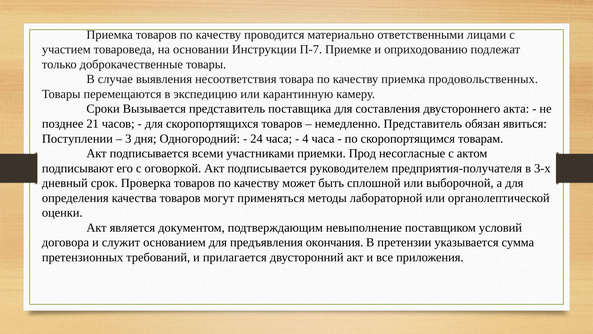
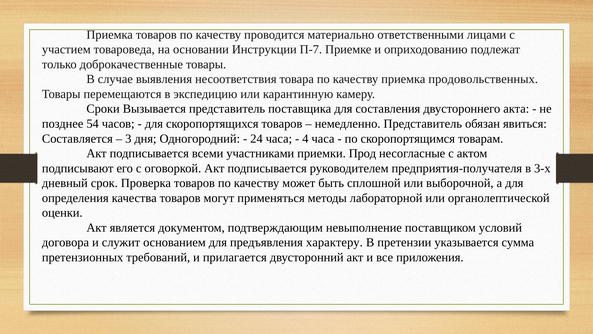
21: 21 -> 54
Поступлении: Поступлении -> Составляется
окончания: окончания -> характеру
